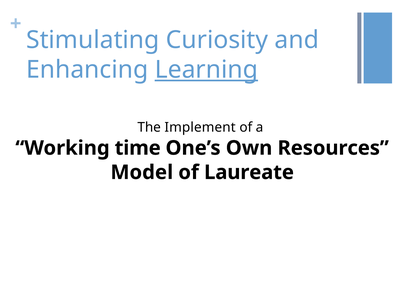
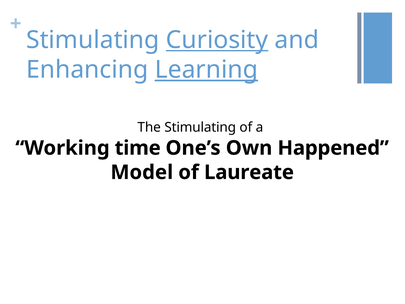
Curiosity underline: none -> present
The Implement: Implement -> Stimulating
Resources: Resources -> Happened
